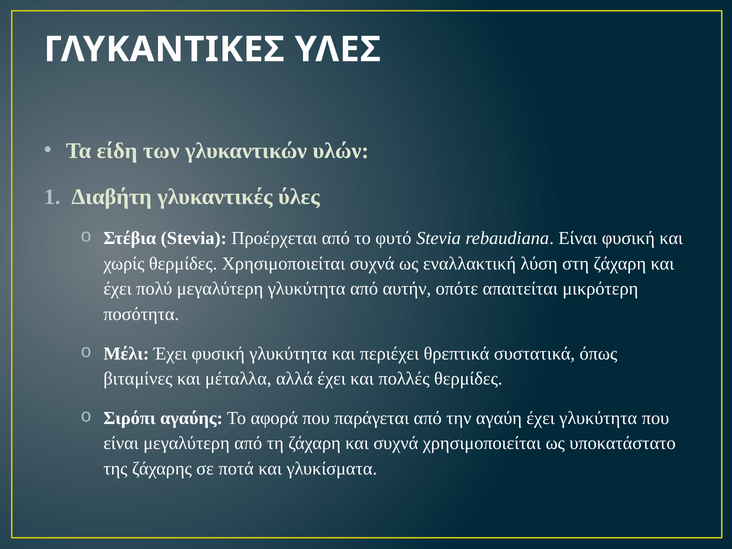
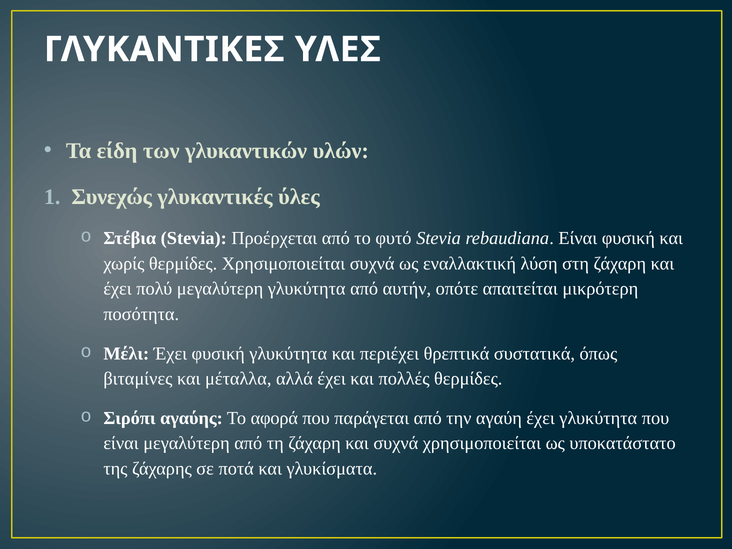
Διαβήτη: Διαβήτη -> Συνεχώς
